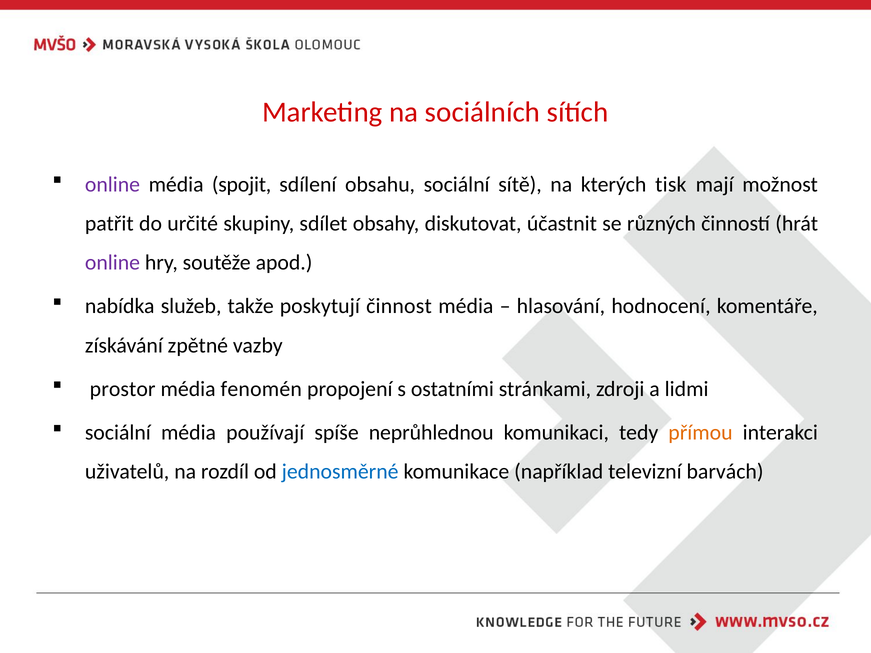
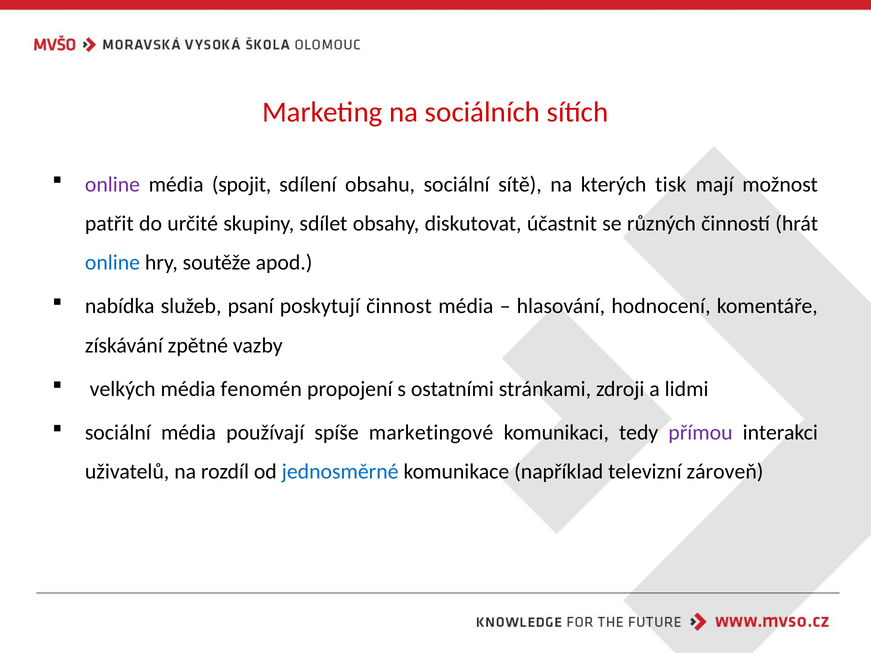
online at (112, 263) colour: purple -> blue
takže: takže -> psaní
prostor: prostor -> velkých
neprůhlednou: neprůhlednou -> marketingové
přímou colour: orange -> purple
barvách: barvách -> zároveň
